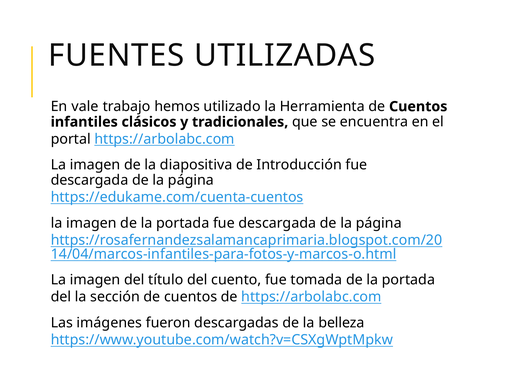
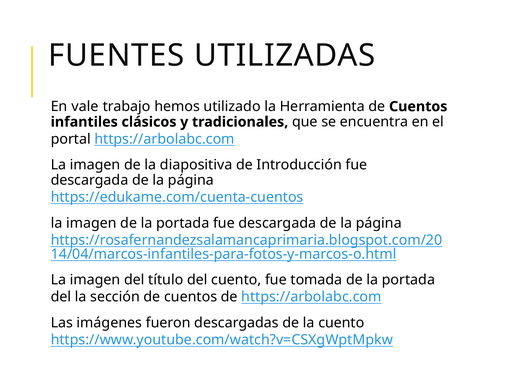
la belleza: belleza -> cuento
